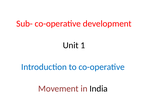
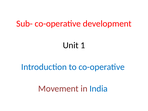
India colour: black -> blue
